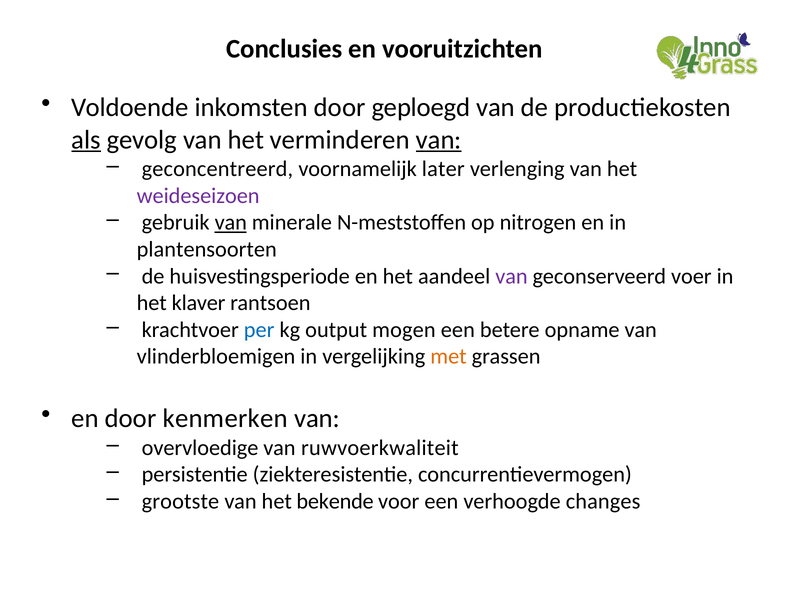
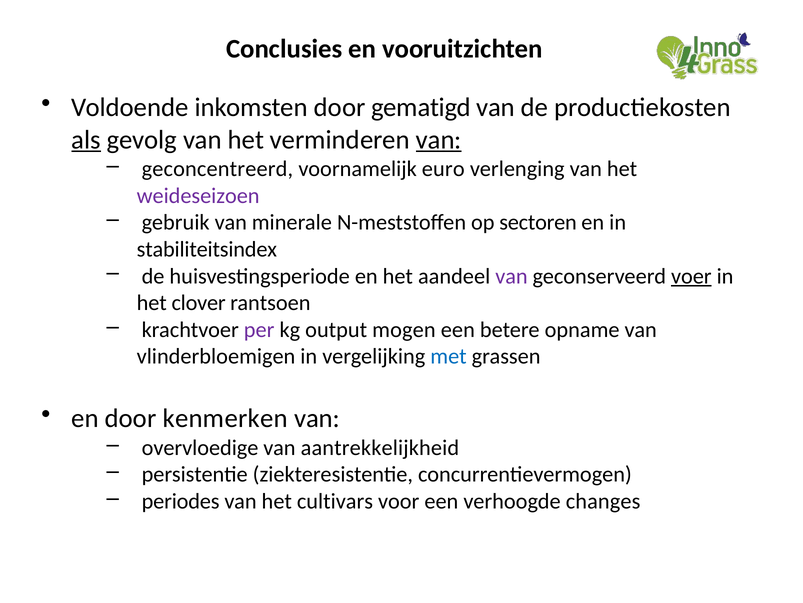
geploegd: geploegd -> gematigd
later: later -> euro
van at (231, 222) underline: present -> none
nitrogen: nitrogen -> sectoren
plantensoorten: plantensoorten -> stabiliteitsindex
voer underline: none -> present
klaver: klaver -> clover
per colour: blue -> purple
met colour: orange -> blue
ruwvoerkwaliteit: ruwvoerkwaliteit -> aantrekkelijkheid
grootste: grootste -> periodes
bekende: bekende -> cultivars
